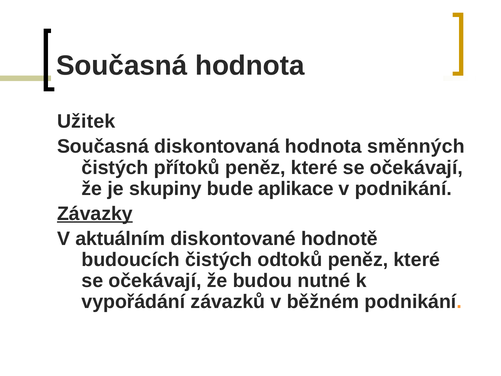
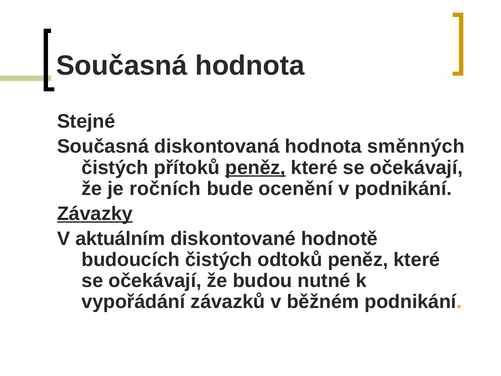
Užitek: Užitek -> Stejné
peněz at (255, 167) underline: none -> present
skupiny: skupiny -> ročních
aplikace: aplikace -> ocenění
